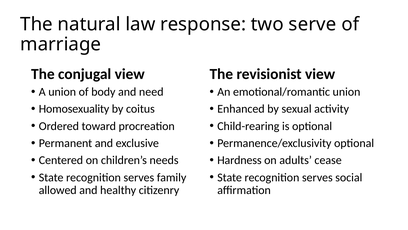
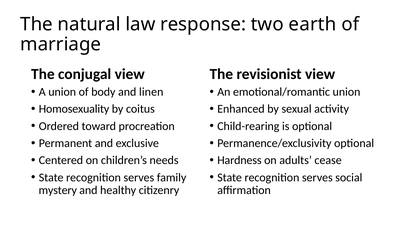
serve: serve -> earth
need: need -> linen
allowed: allowed -> mystery
